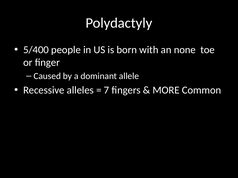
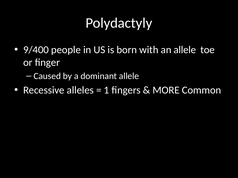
5/400: 5/400 -> 9/400
an none: none -> allele
7: 7 -> 1
